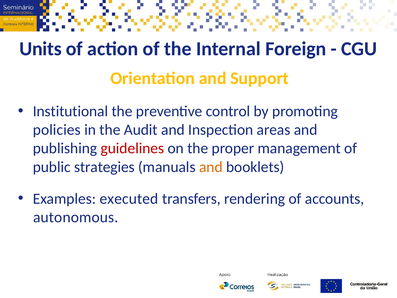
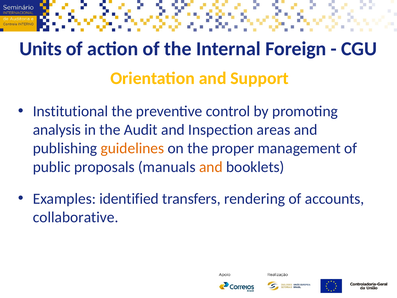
policies: policies -> analysis
guidelines colour: red -> orange
strategies: strategies -> proposals
executed: executed -> identified
autonomous: autonomous -> collaborative
